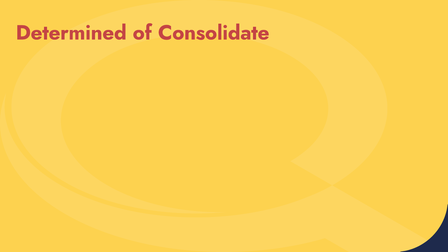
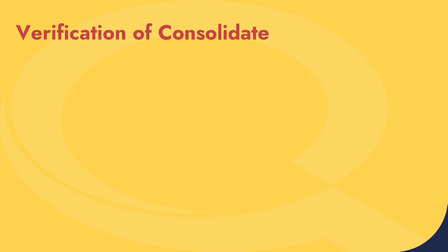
Determined: Determined -> Verification
